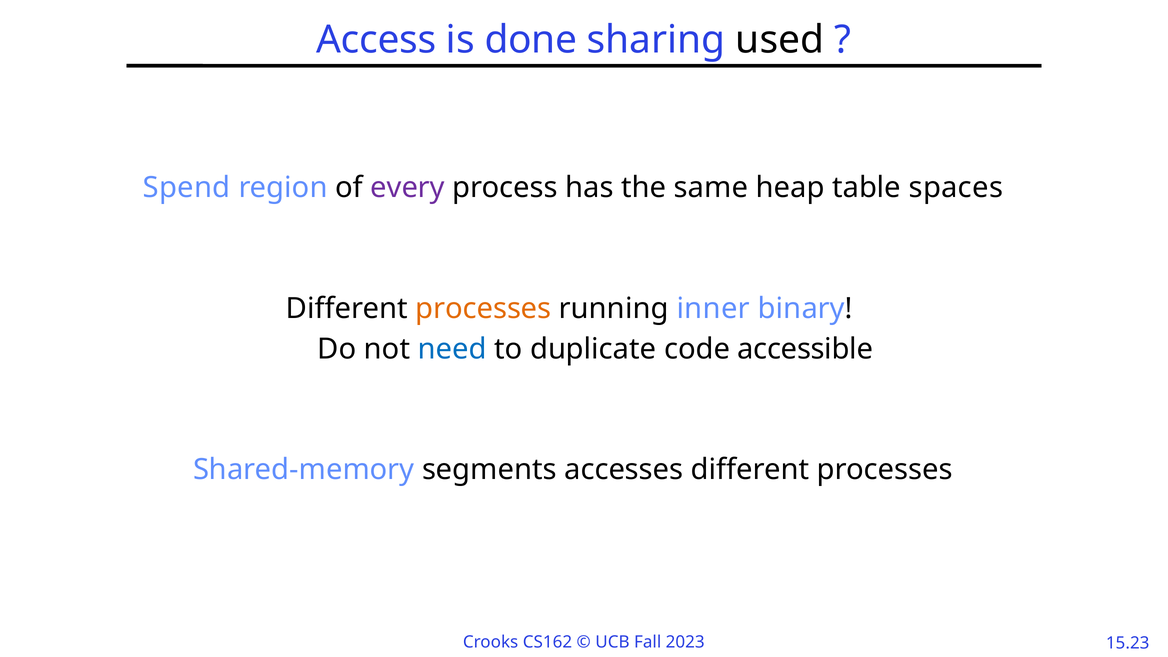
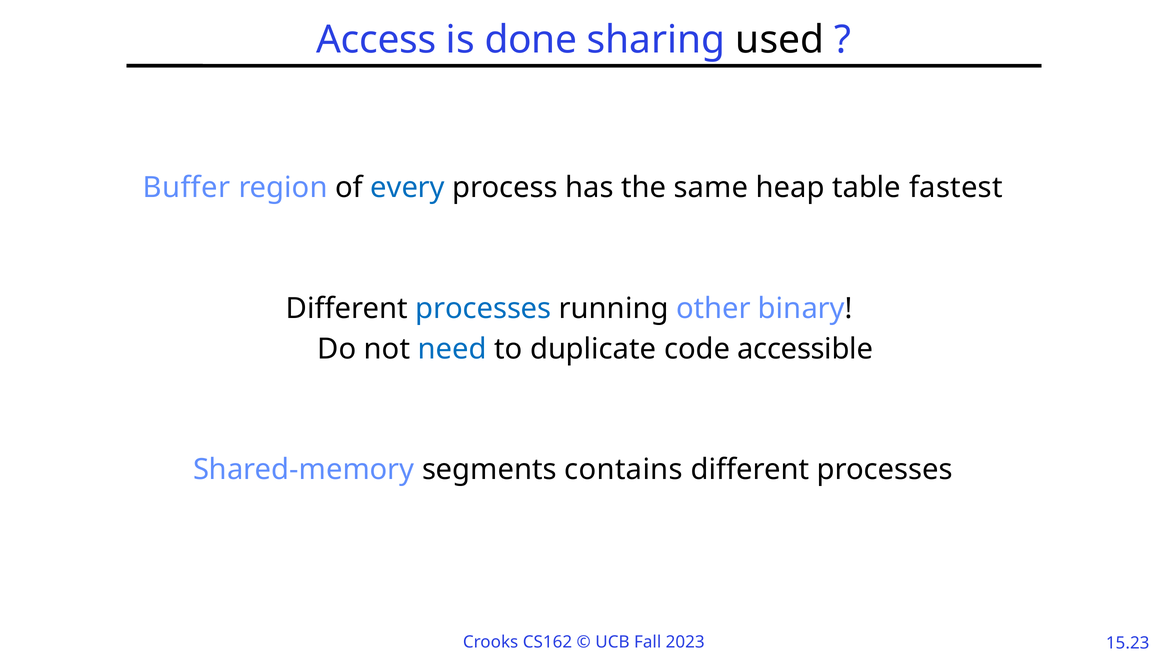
Spend: Spend -> Buffer
every colour: purple -> blue
spaces: spaces -> fastest
processes at (483, 309) colour: orange -> blue
inner: inner -> other
accesses: accesses -> contains
